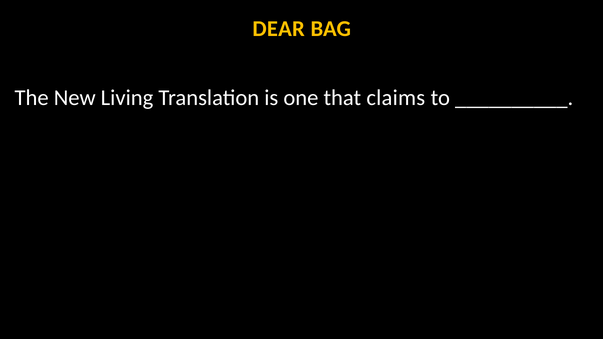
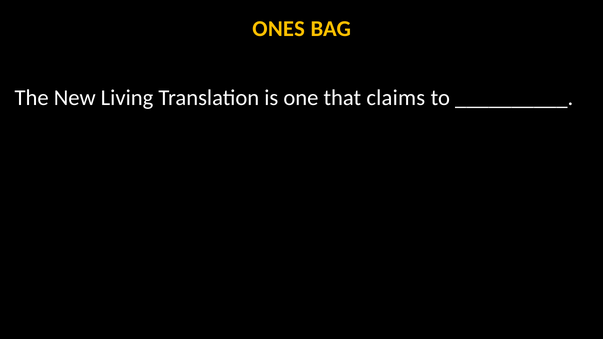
DEAR: DEAR -> ONES
